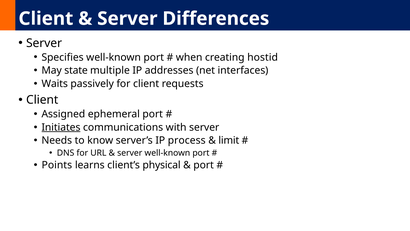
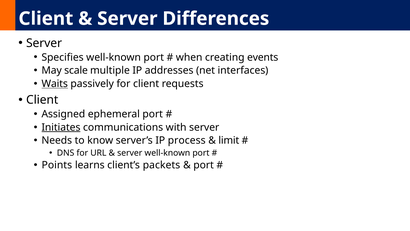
hostid: hostid -> events
state: state -> scale
Waits underline: none -> present
physical: physical -> packets
